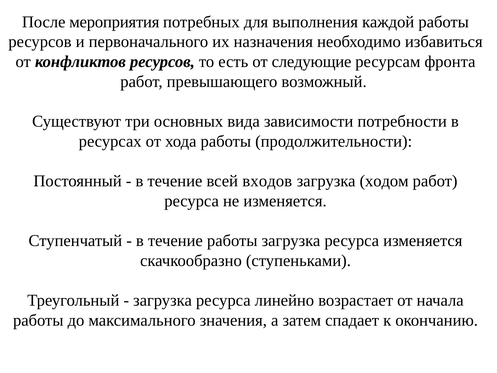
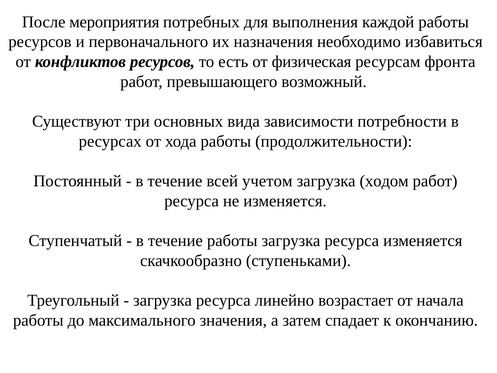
следующие: следующие -> физическая
входов: входов -> учетом
